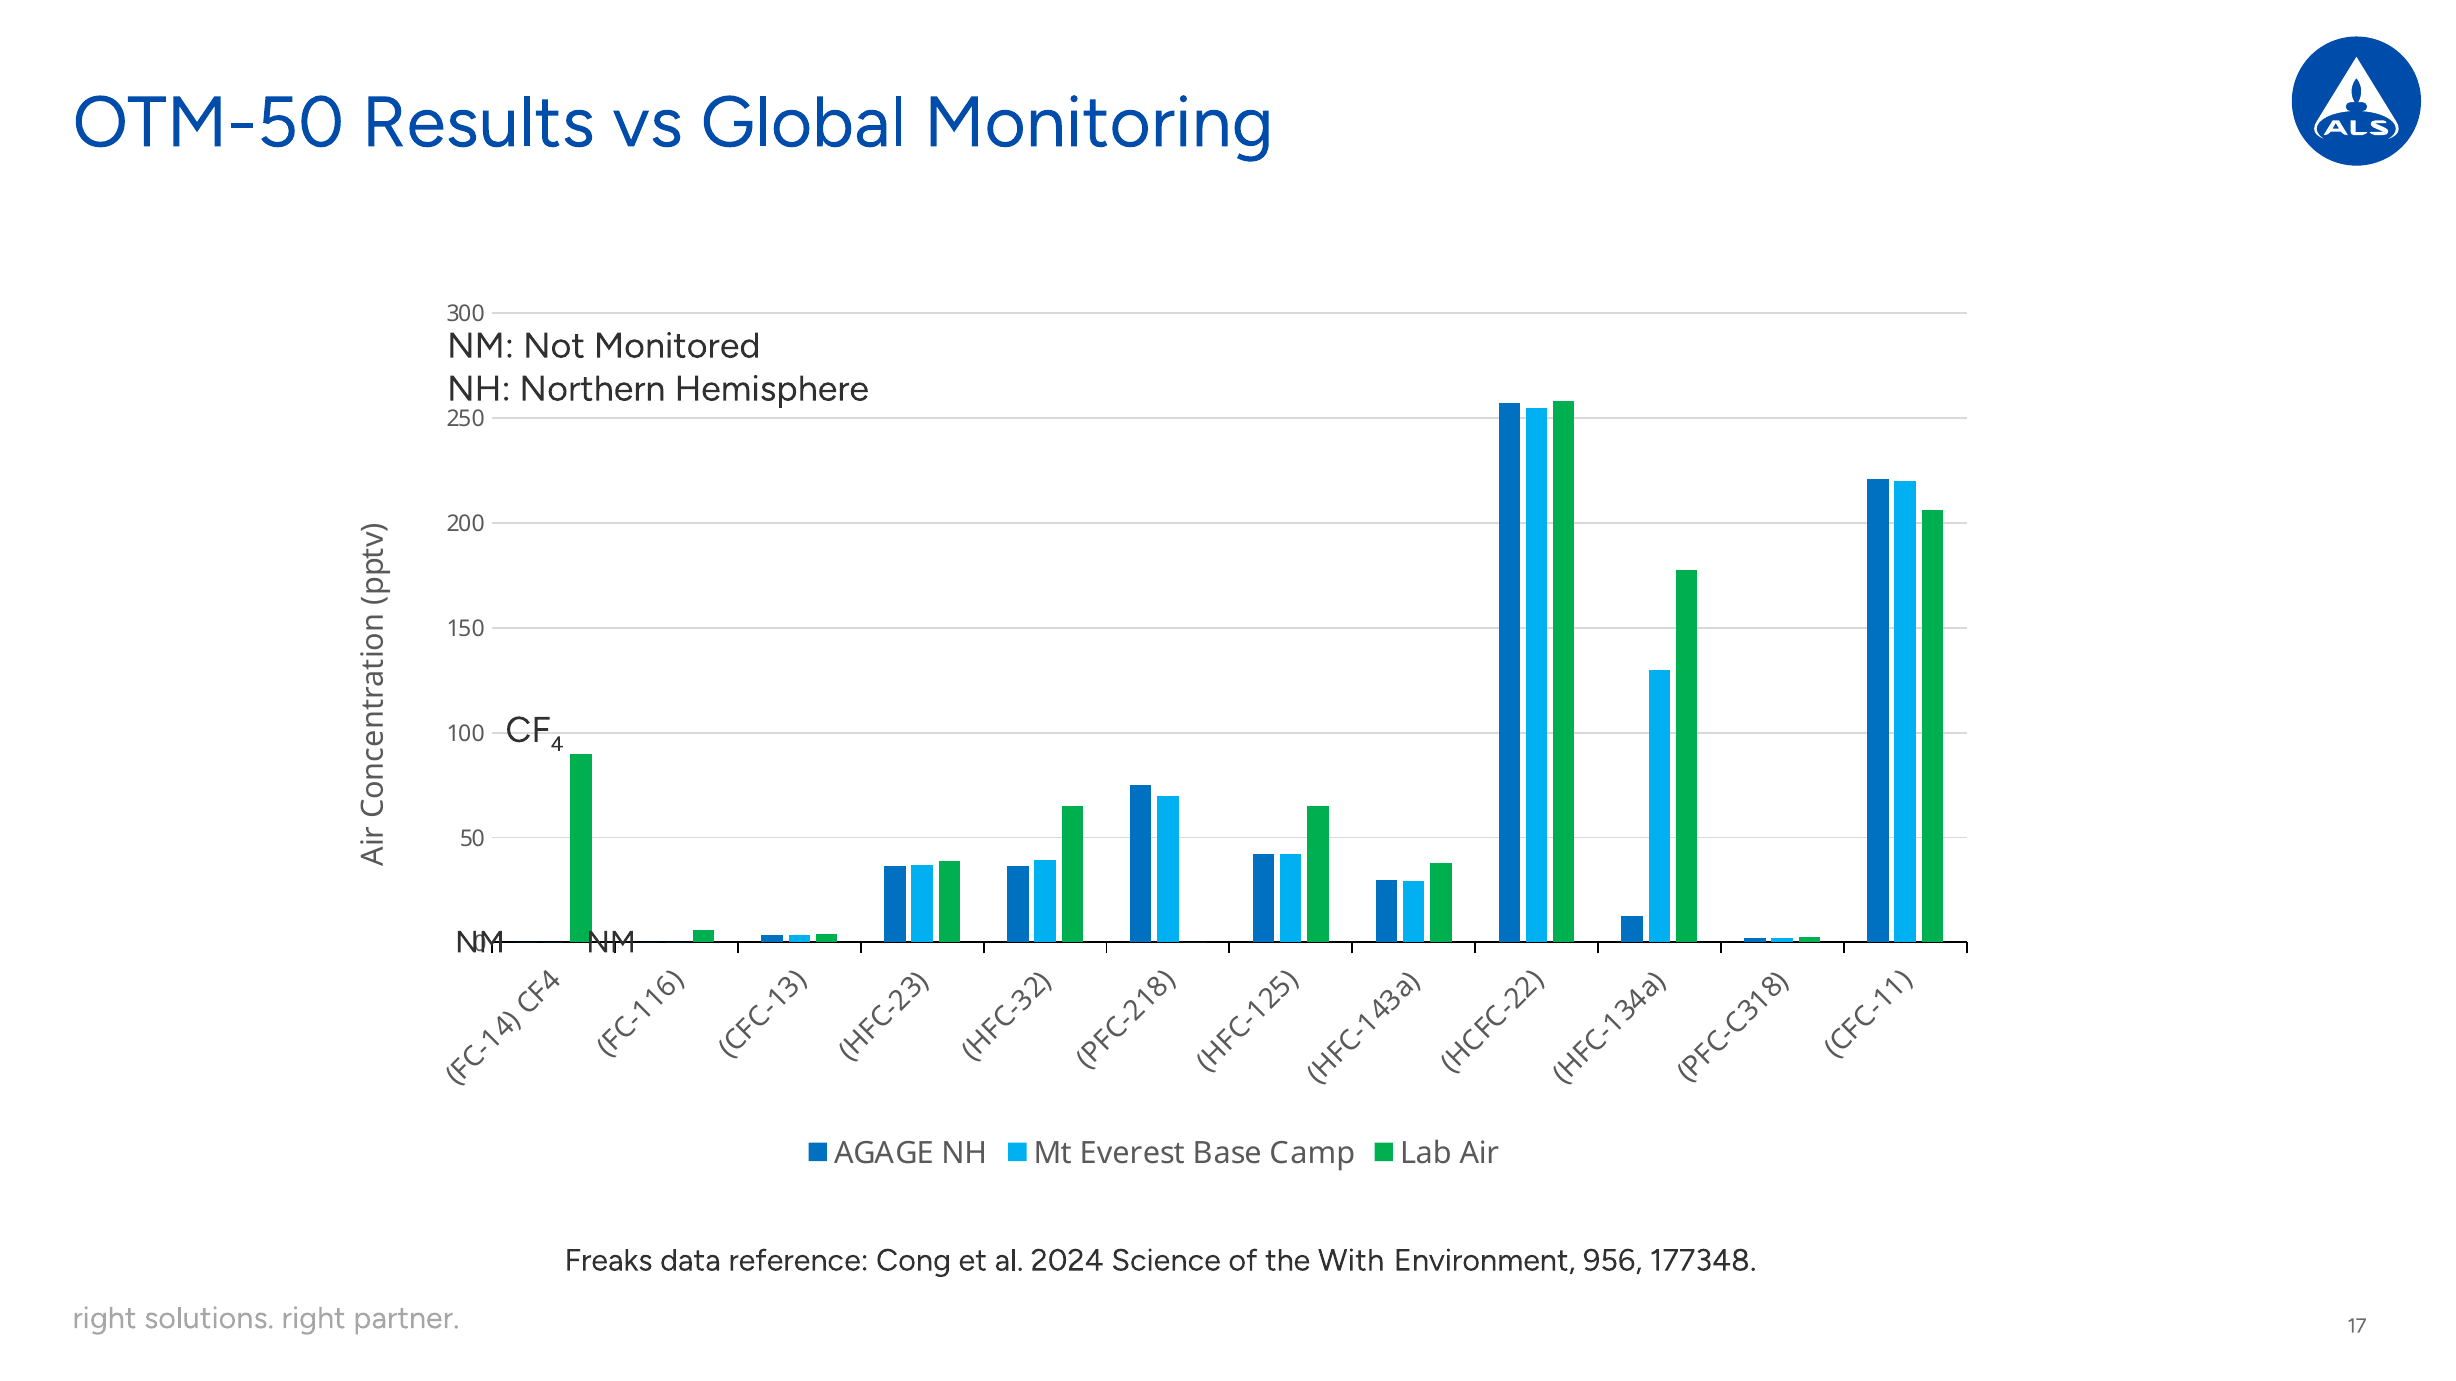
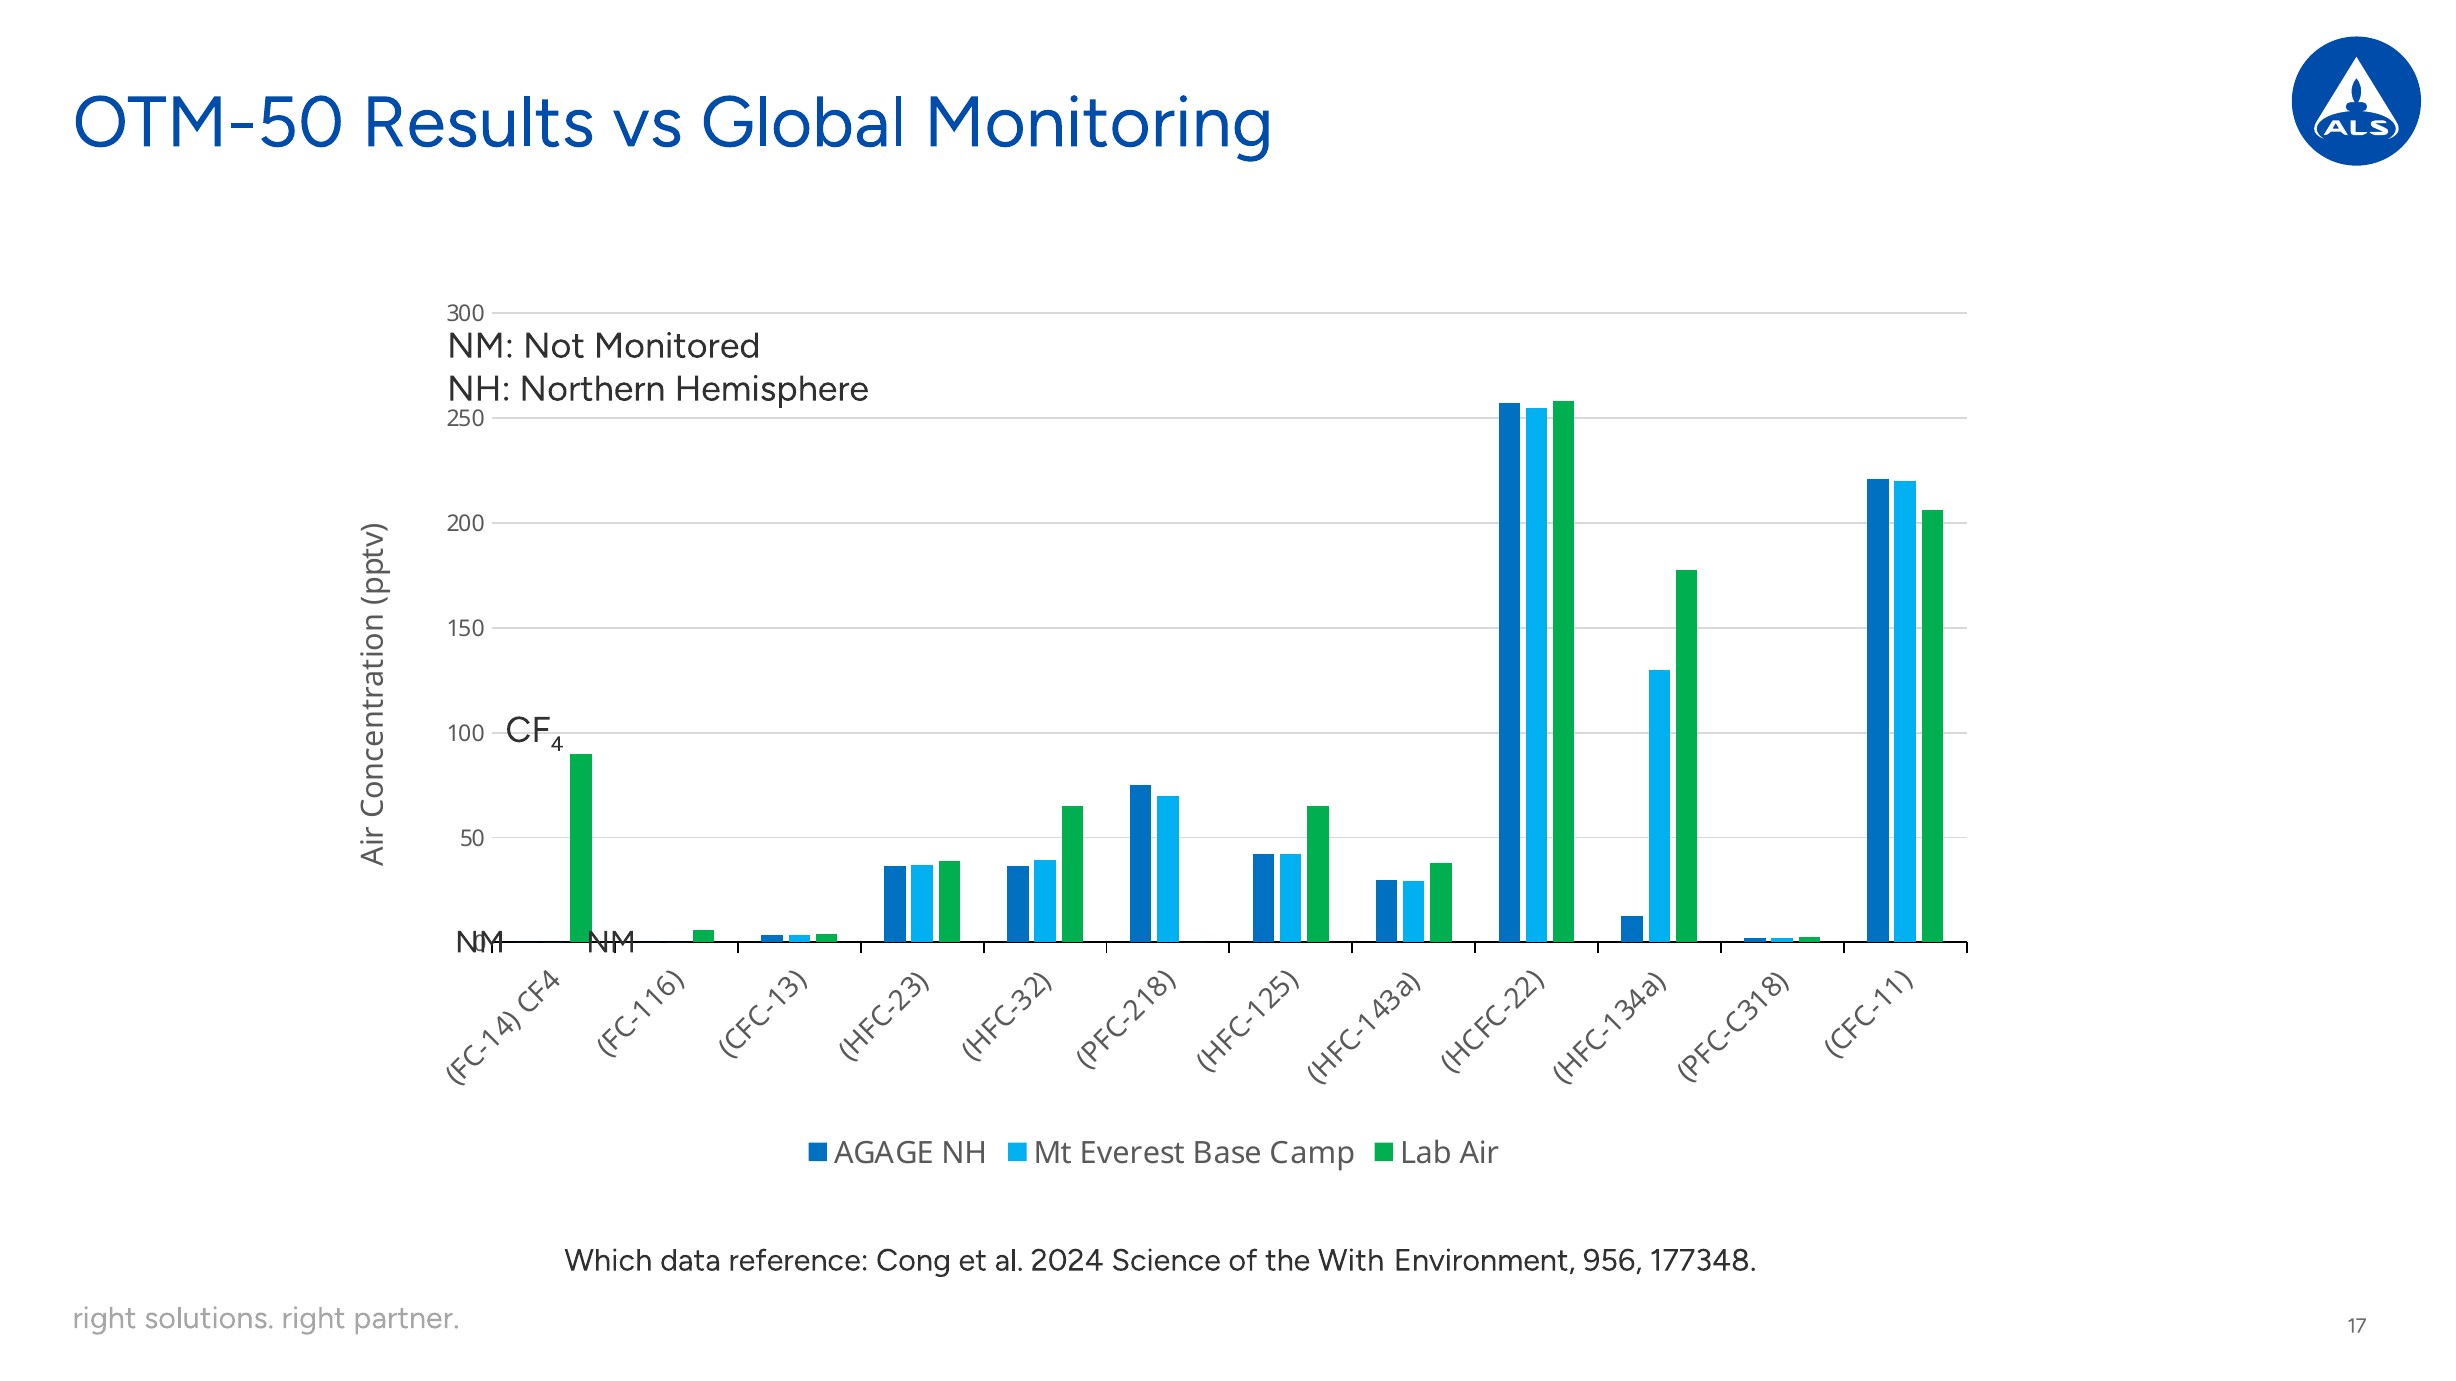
Freaks: Freaks -> Which
